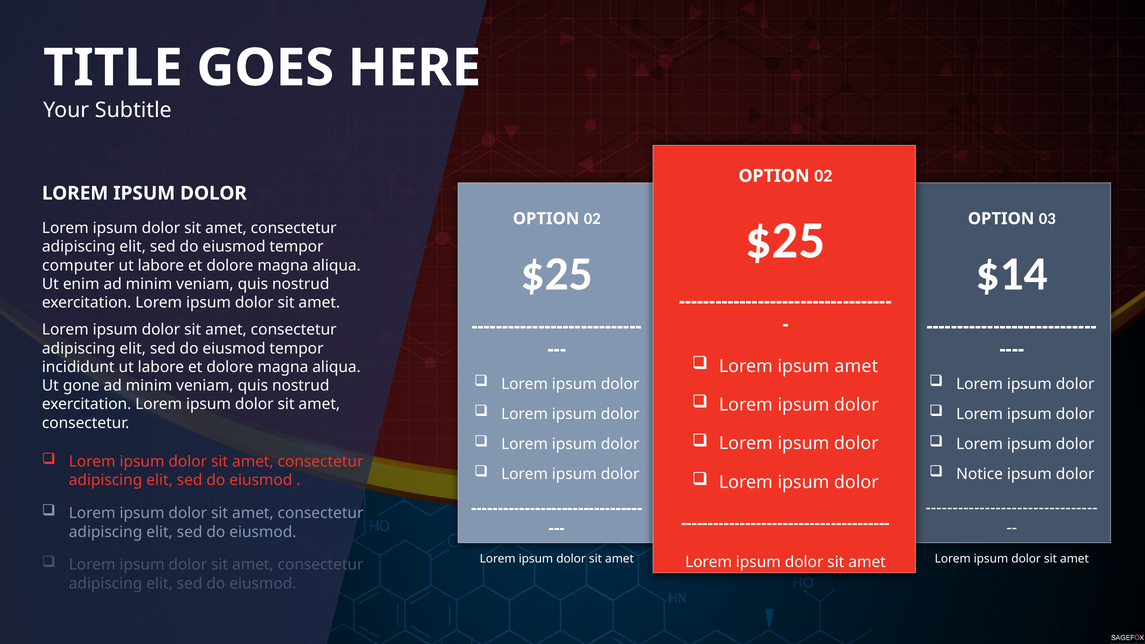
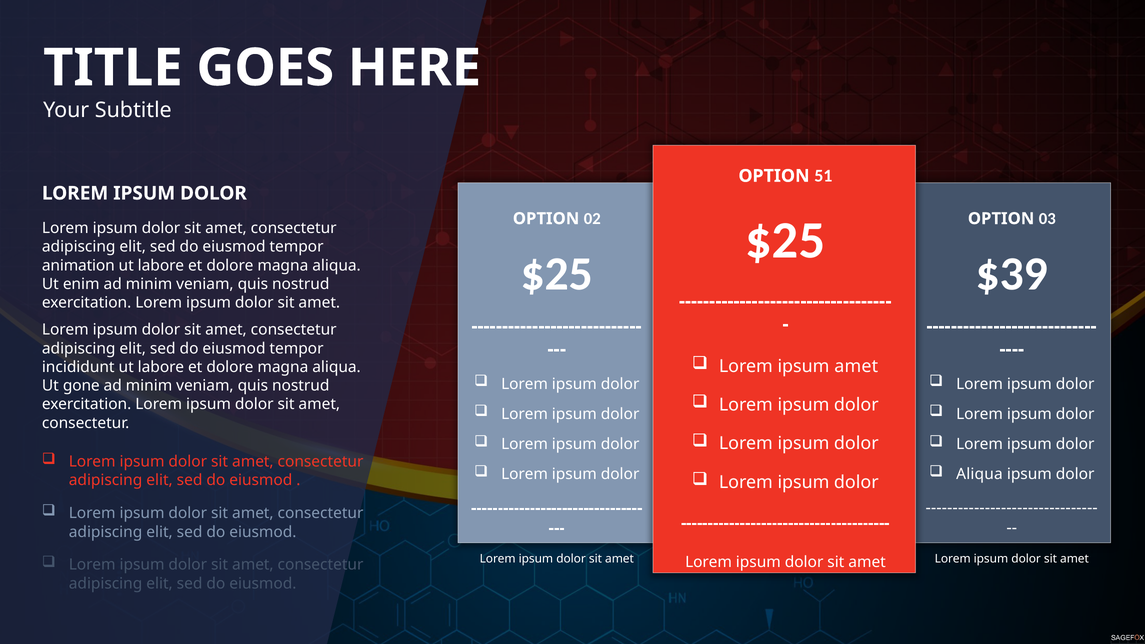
02 at (823, 176): 02 -> 51
$14: $14 -> $39
computer: computer -> animation
Notice at (980, 474): Notice -> Aliqua
